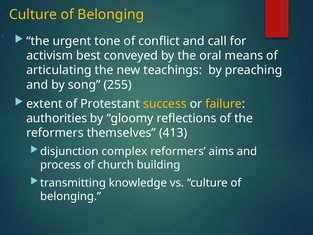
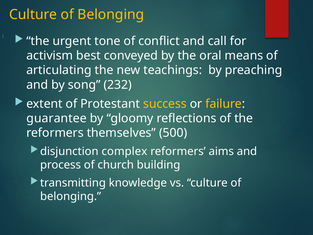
255: 255 -> 232
authorities: authorities -> guarantee
413: 413 -> 500
